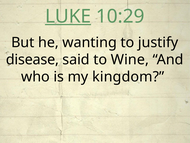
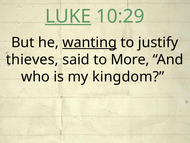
wanting underline: none -> present
disease: disease -> thieves
Wine: Wine -> More
